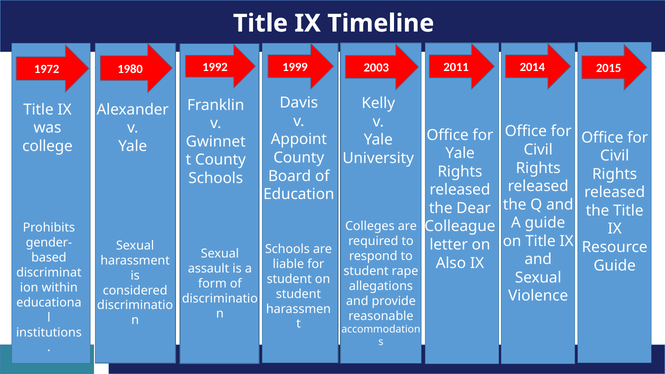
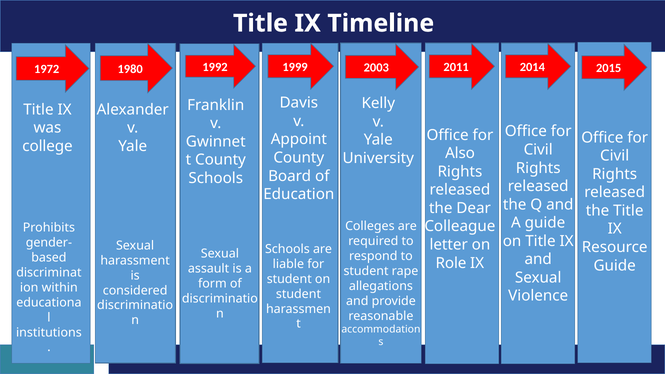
Yale at (460, 153): Yale -> Also
Also: Also -> Role
